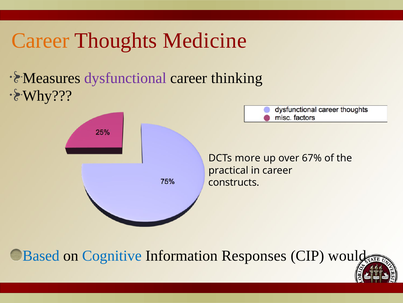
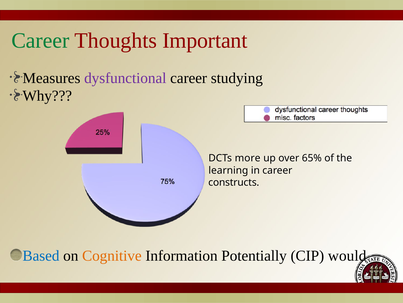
Career at (40, 40) colour: orange -> green
Medicine: Medicine -> Important
thinking: thinking -> studying
67%: 67% -> 65%
practical: practical -> learning
Cognitive colour: blue -> orange
Responses: Responses -> Potentially
